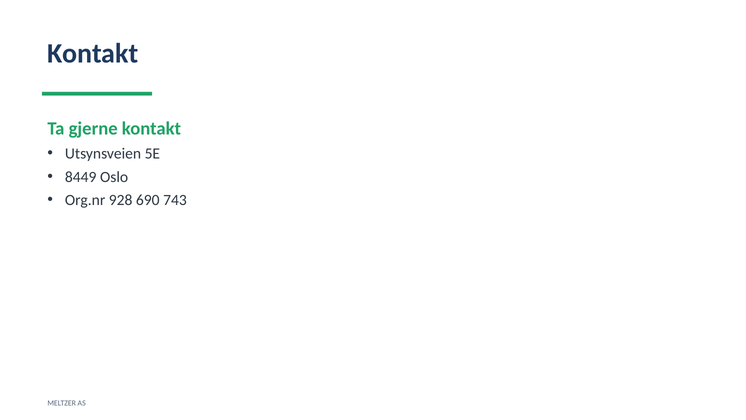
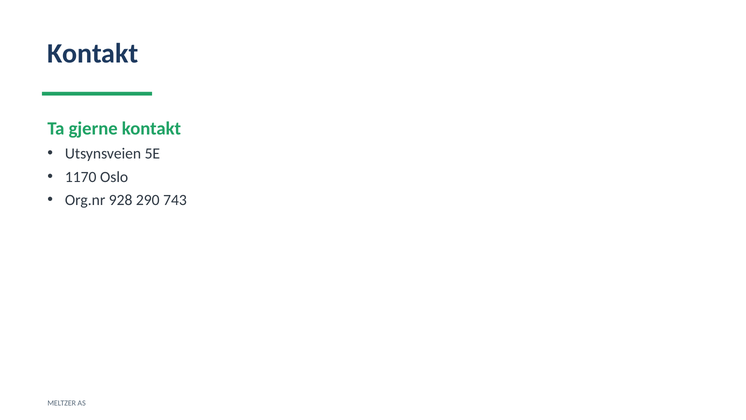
8449: 8449 -> 1170
690: 690 -> 290
